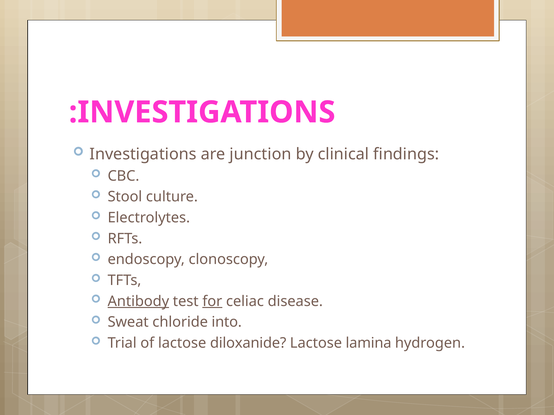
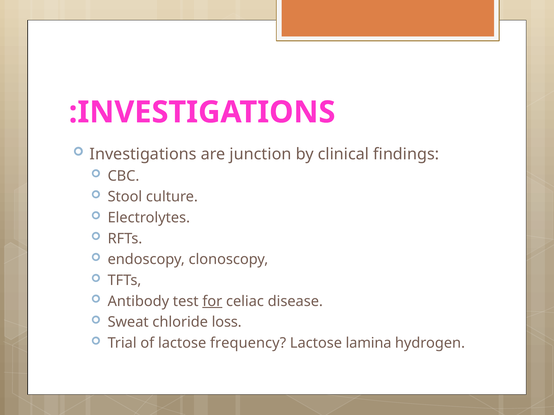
Antibody underline: present -> none
into: into -> loss
diloxanide: diloxanide -> frequency
